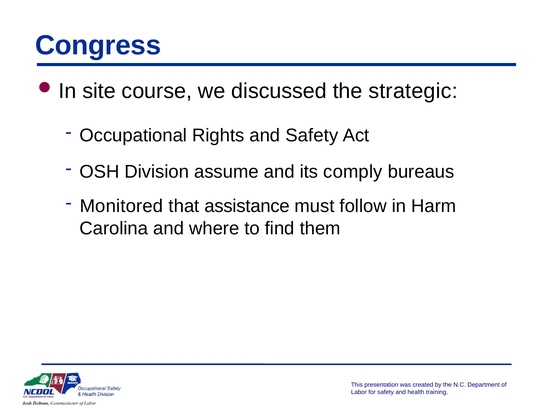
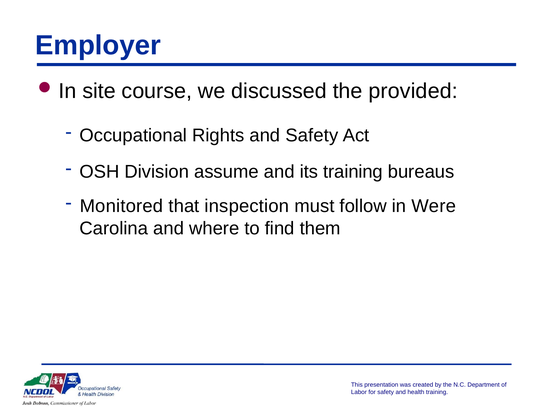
Congress: Congress -> Employer
strategic: strategic -> provided
its comply: comply -> training
assistance: assistance -> inspection
Harm: Harm -> Were
